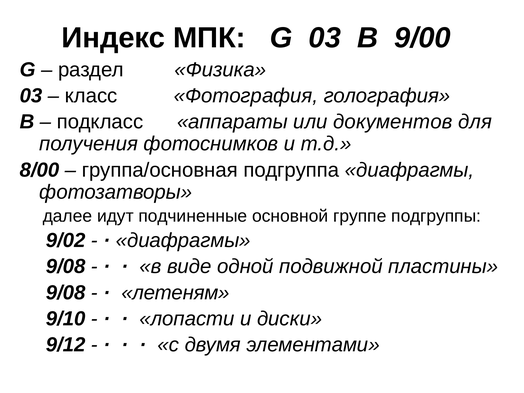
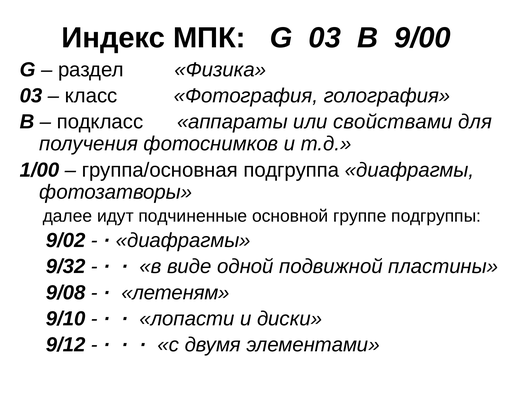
документов: документов -> свойствами
8/00: 8/00 -> 1/00
9/08 at (66, 267): 9/08 -> 9/32
